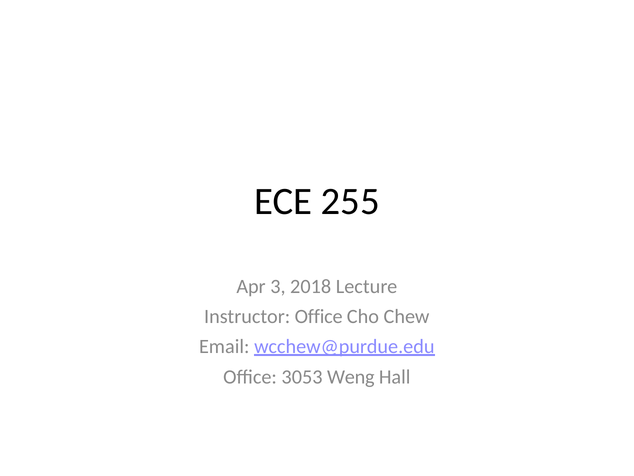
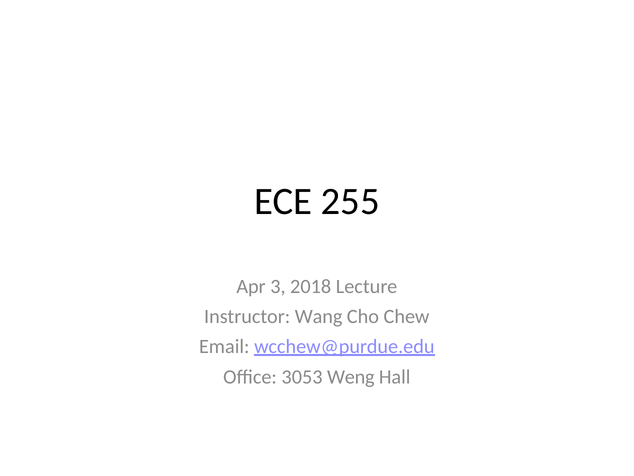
Instructor Office: Office -> Wang
